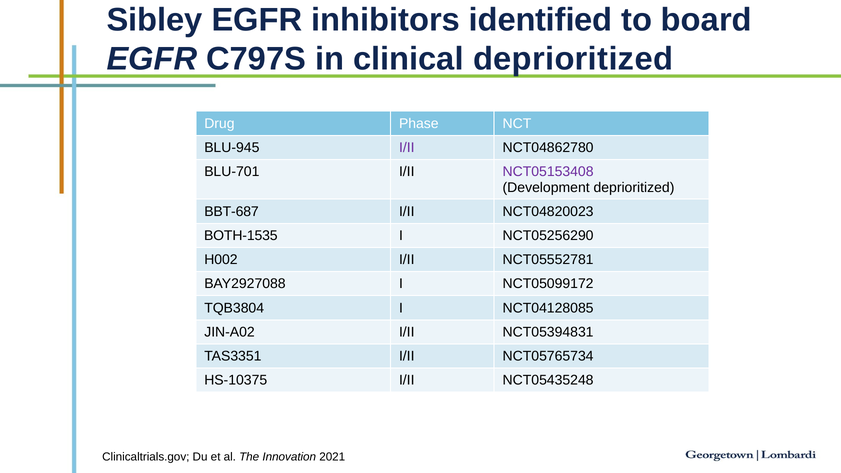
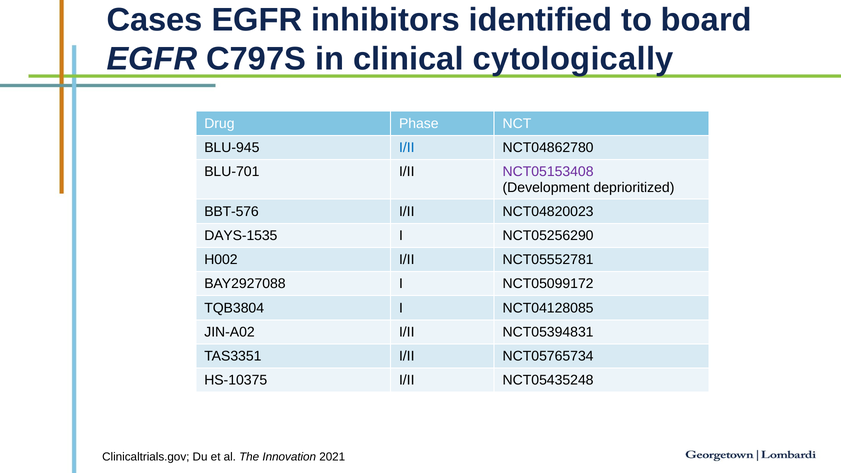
Sibley: Sibley -> Cases
clinical deprioritized: deprioritized -> cytologically
I/II at (407, 148) colour: purple -> blue
BBT-687: BBT-687 -> BBT-576
BOTH-1535: BOTH-1535 -> DAYS-1535
